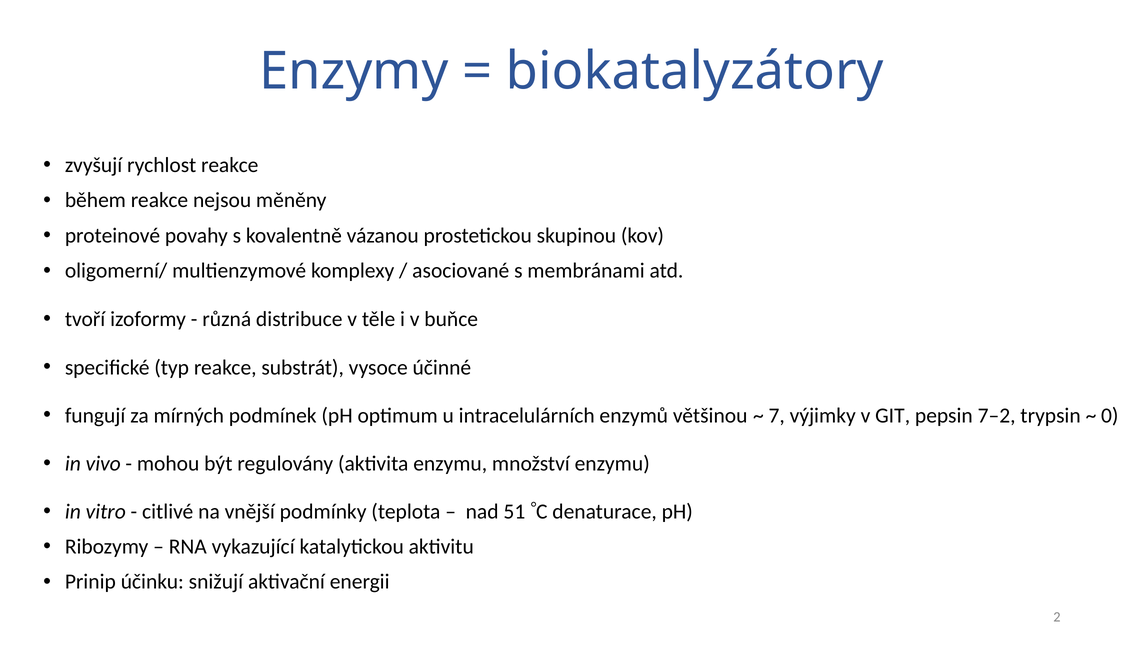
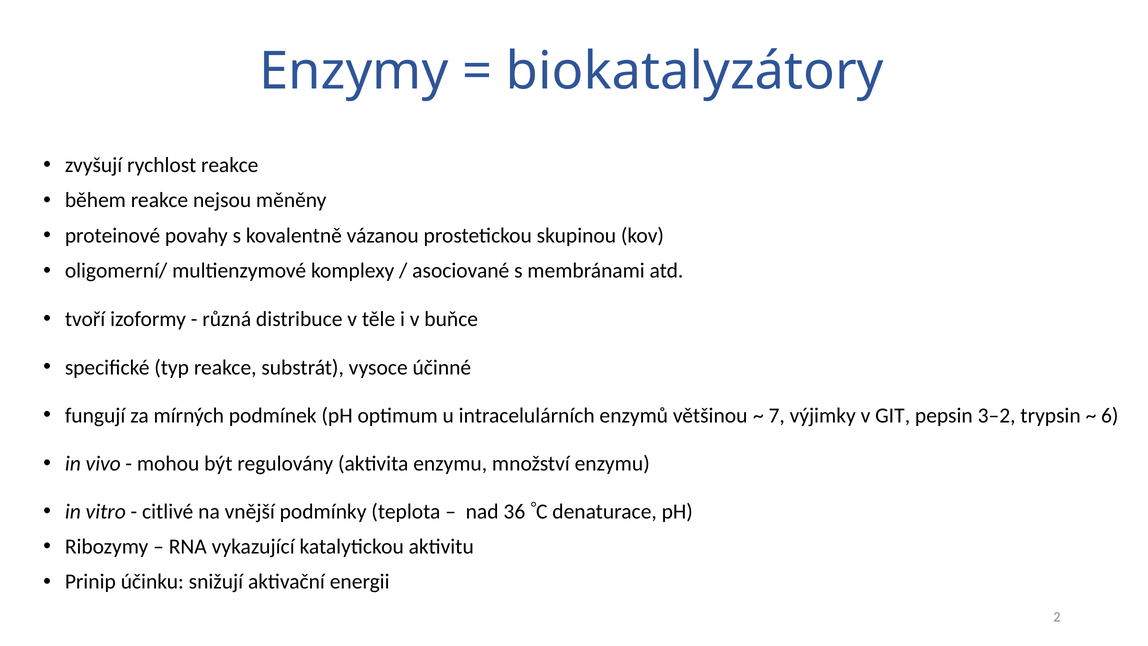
7–2: 7–2 -> 3–2
0: 0 -> 6
51: 51 -> 36
